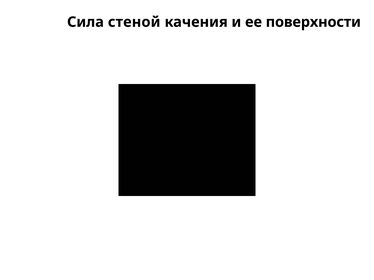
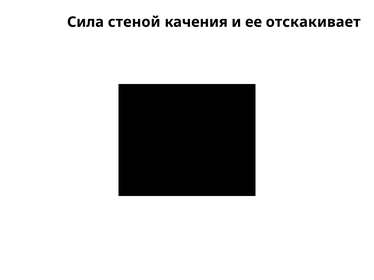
поверхности: поверхности -> отскакивает
